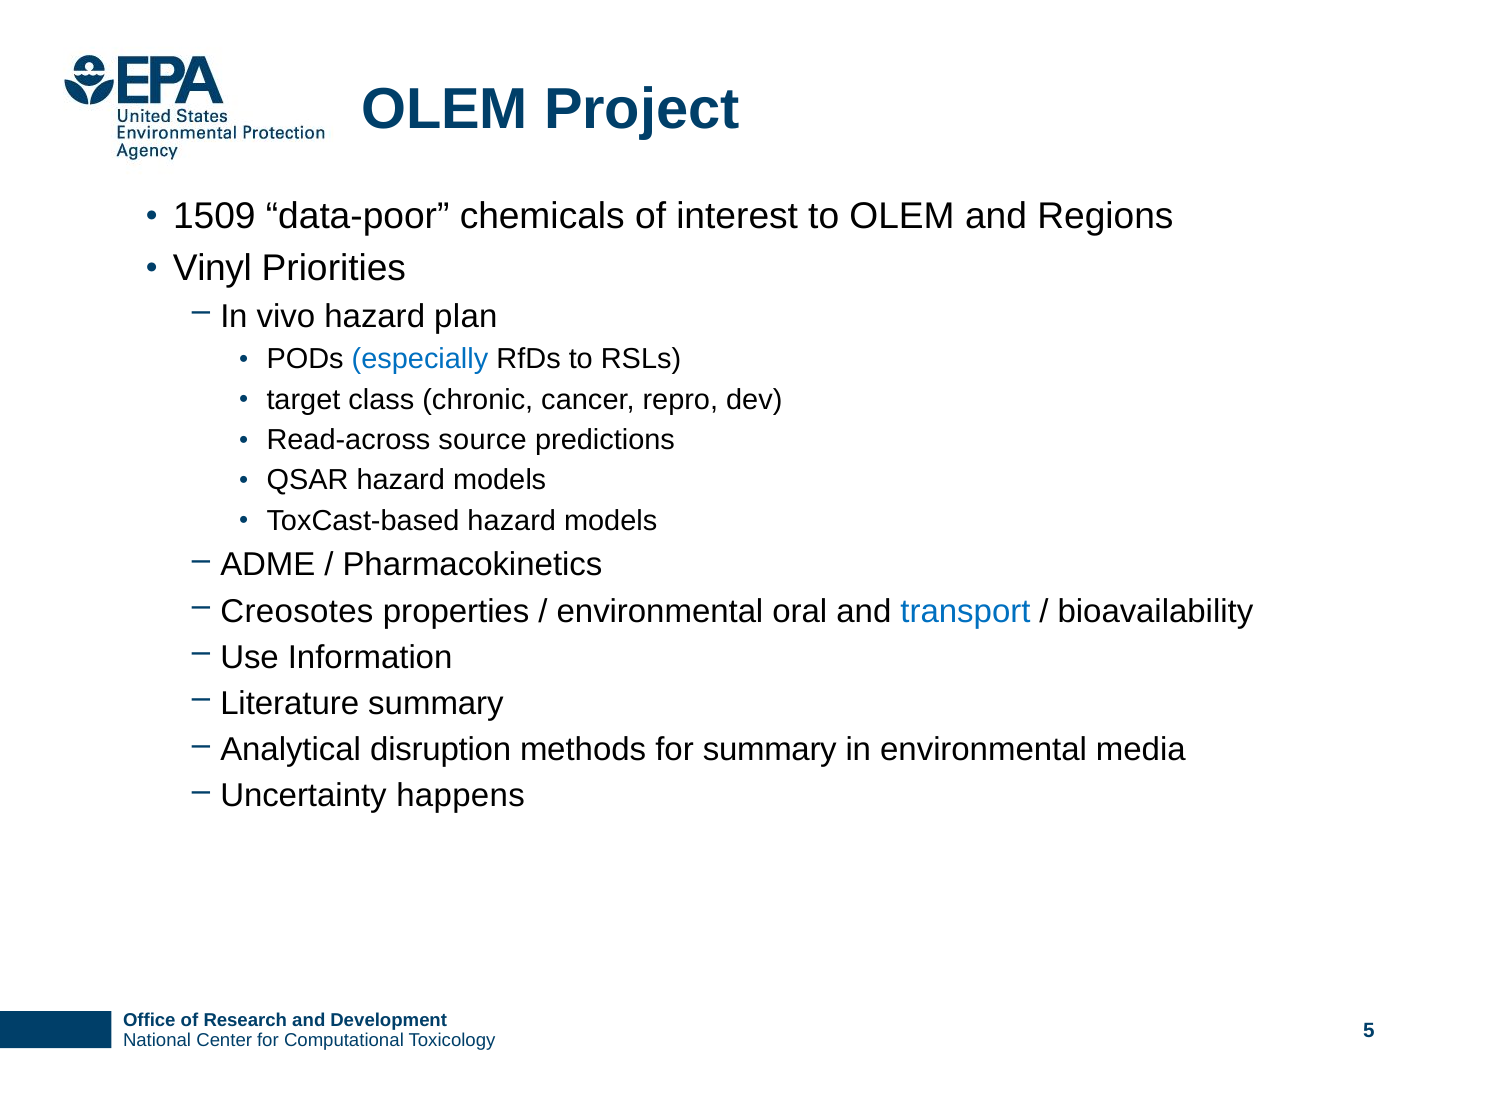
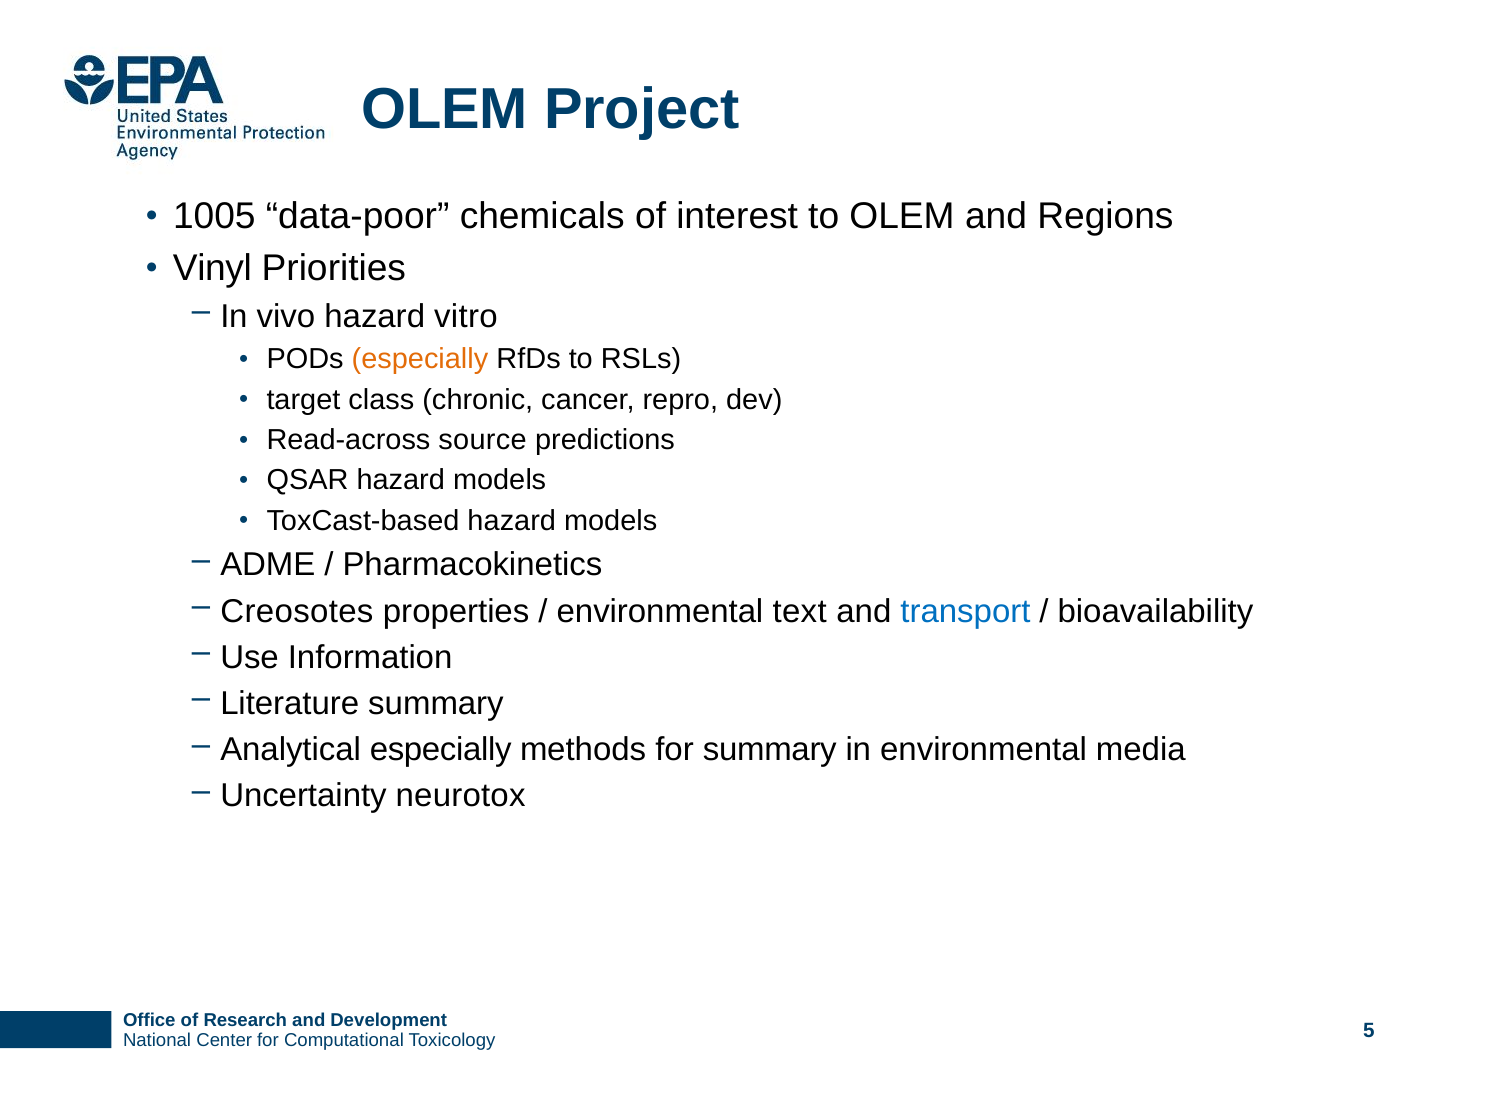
1509: 1509 -> 1005
plan: plan -> vitro
especially at (420, 359) colour: blue -> orange
oral: oral -> text
Analytical disruption: disruption -> especially
happens: happens -> neurotox
